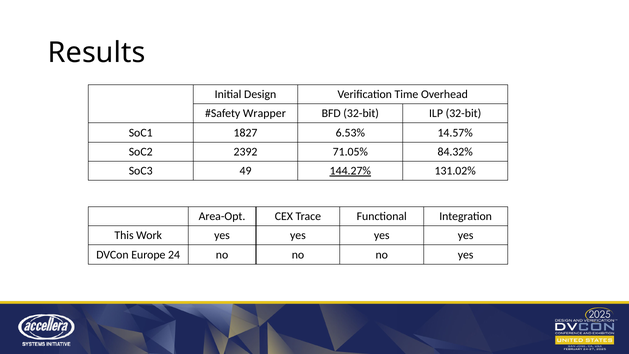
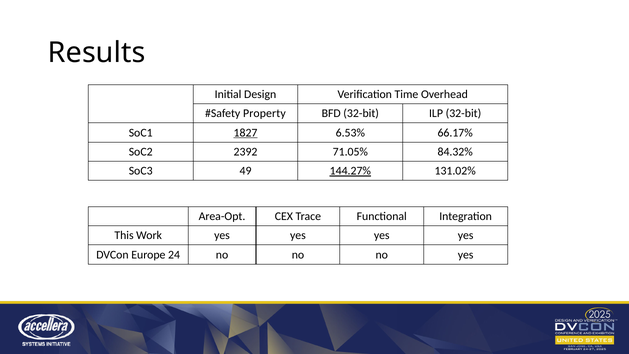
Wrapper: Wrapper -> Property
1827 underline: none -> present
14.57%: 14.57% -> 66.17%
